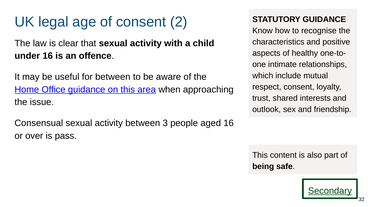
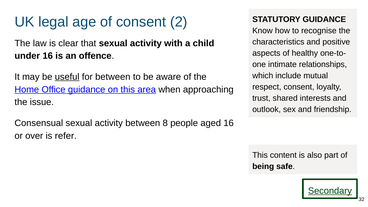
useful underline: none -> present
3: 3 -> 8
pass: pass -> refer
